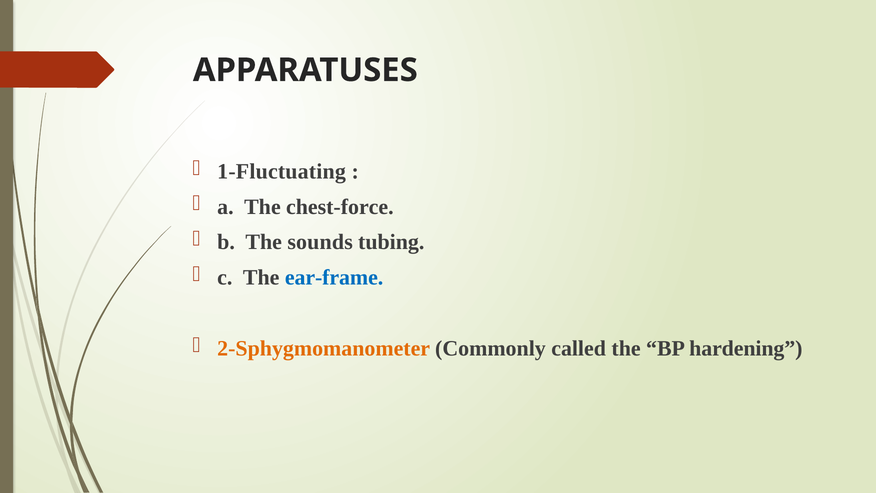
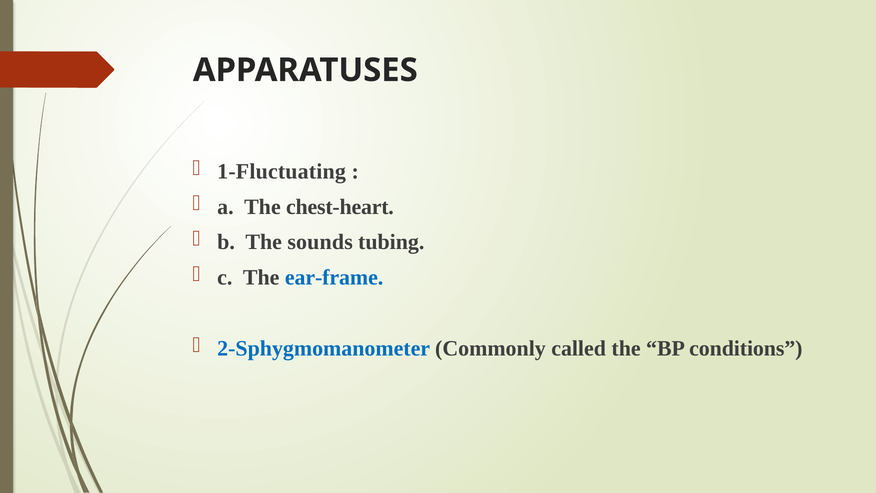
chest-force: chest-force -> chest-heart
2-Sphygmomanometer colour: orange -> blue
hardening: hardening -> conditions
